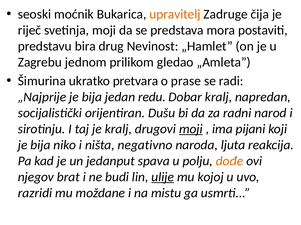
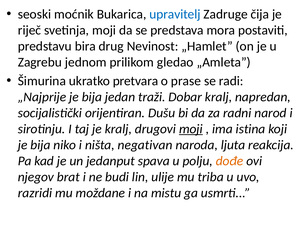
upravitelj colour: orange -> blue
redu: redu -> traži
pijani: pijani -> istina
negativno: negativno -> negativan
ulije underline: present -> none
kojoj: kojoj -> triba
